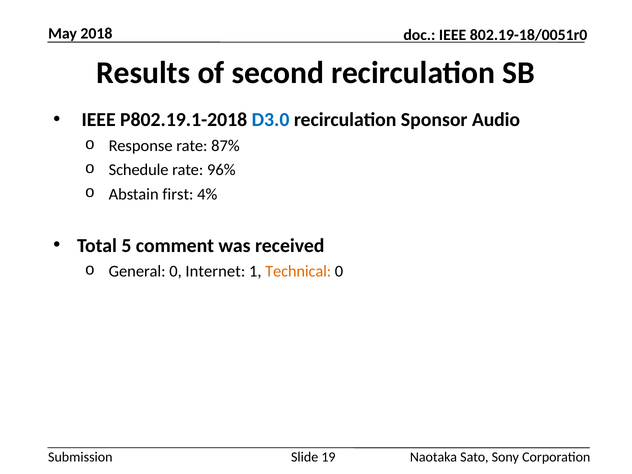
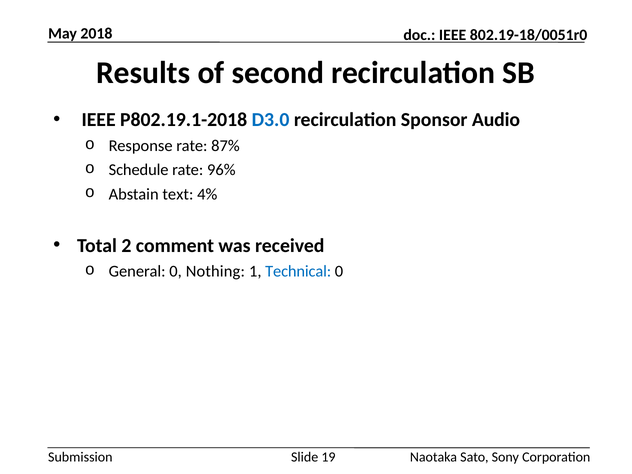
first: first -> text
5: 5 -> 2
Internet: Internet -> Nothing
Technical colour: orange -> blue
